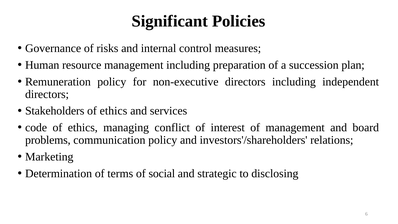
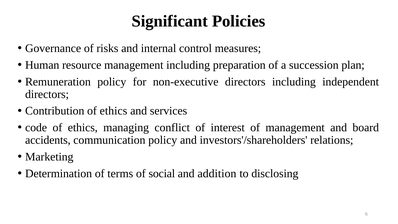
Stakeholders: Stakeholders -> Contribution
problems: problems -> accidents
strategic: strategic -> addition
